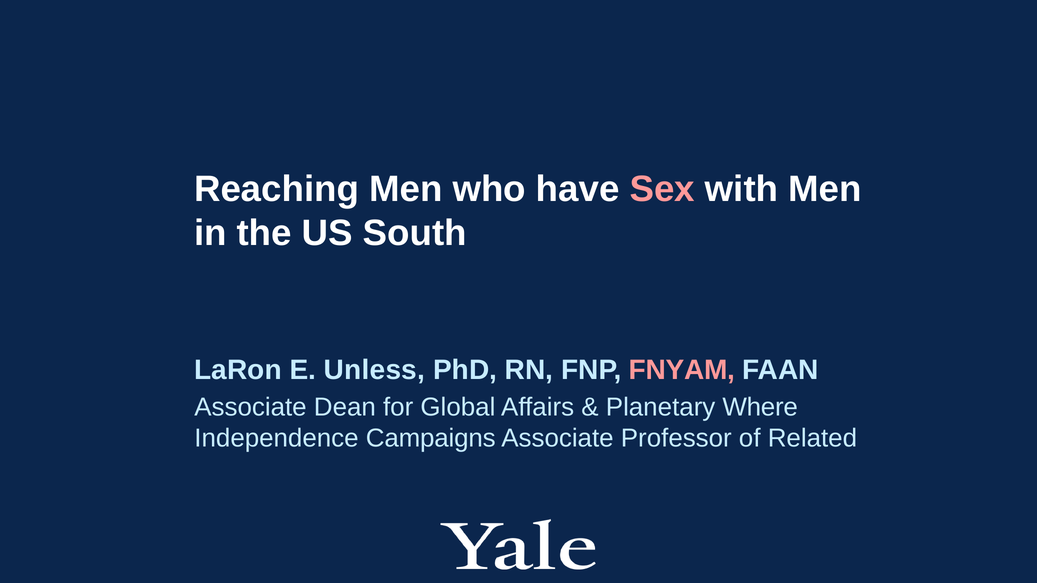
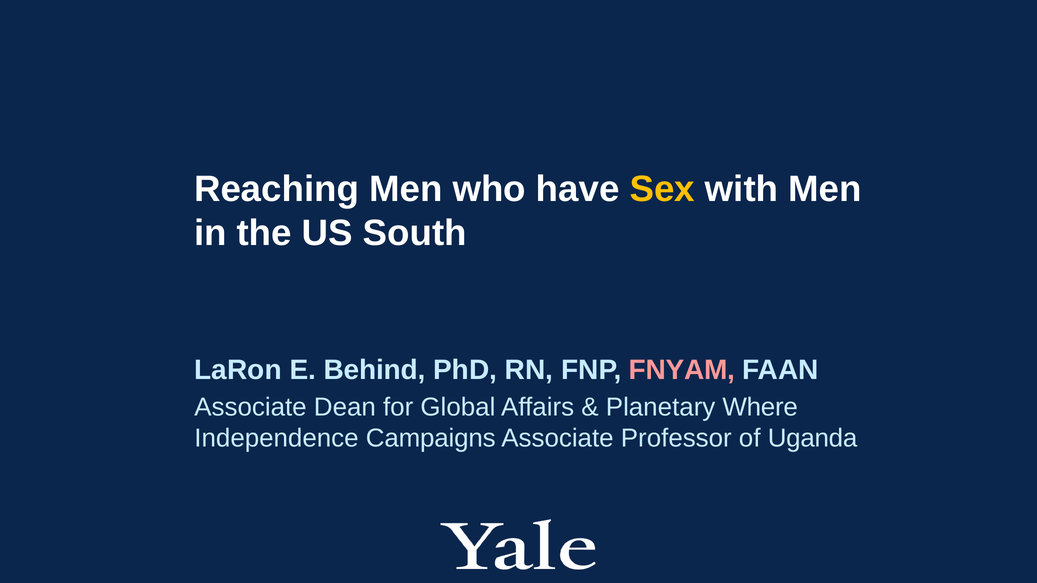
Sex colour: pink -> yellow
Unless: Unless -> Behind
Related: Related -> Uganda
